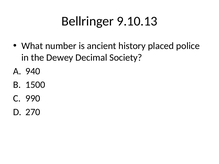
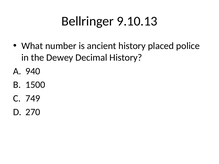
Decimal Society: Society -> History
990: 990 -> 749
